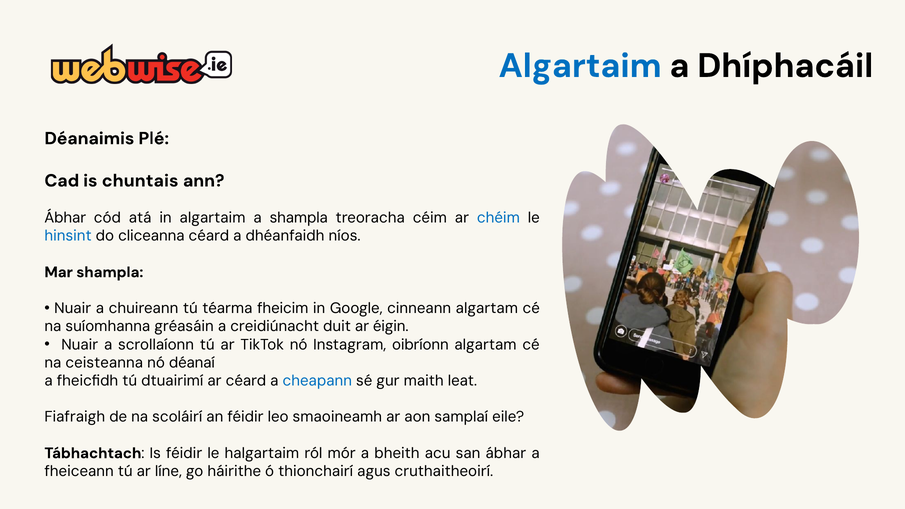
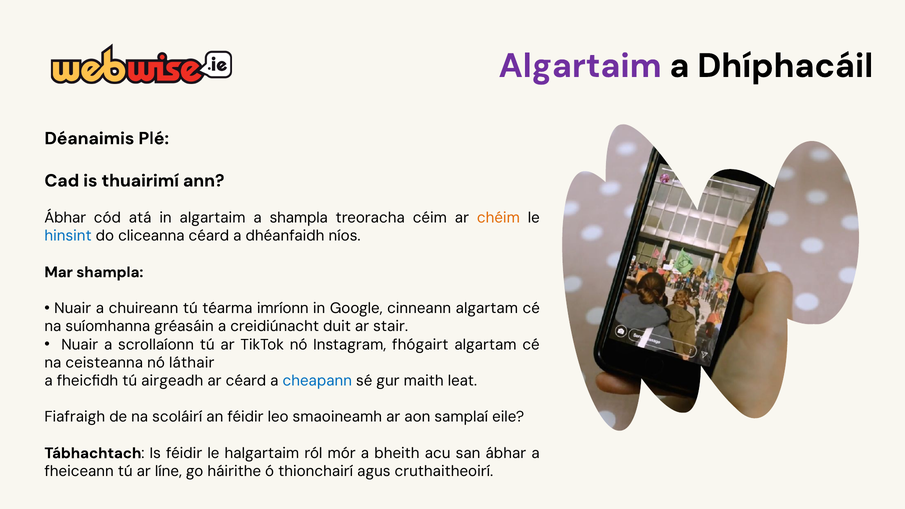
Algartaim at (580, 66) colour: blue -> purple
chuntais: chuntais -> thuairimí
chéim colour: blue -> orange
fheicim: fheicim -> imríonn
éigin: éigin -> stair
oibríonn: oibríonn -> fhógairt
déanaí: déanaí -> láthair
dtuairimí: dtuairimí -> airgeadh
